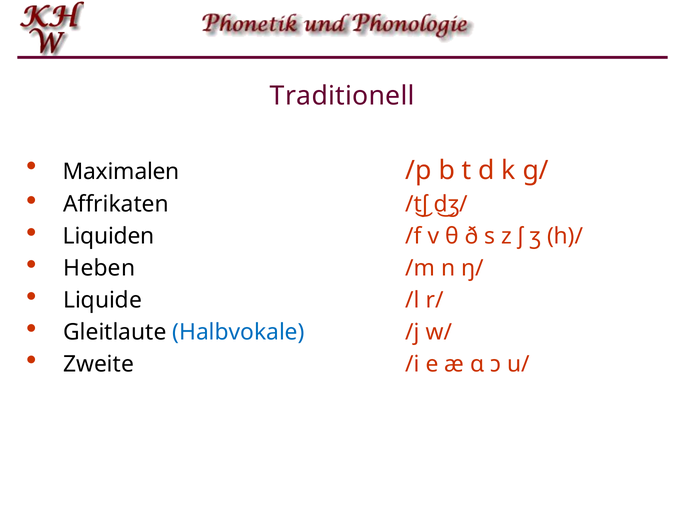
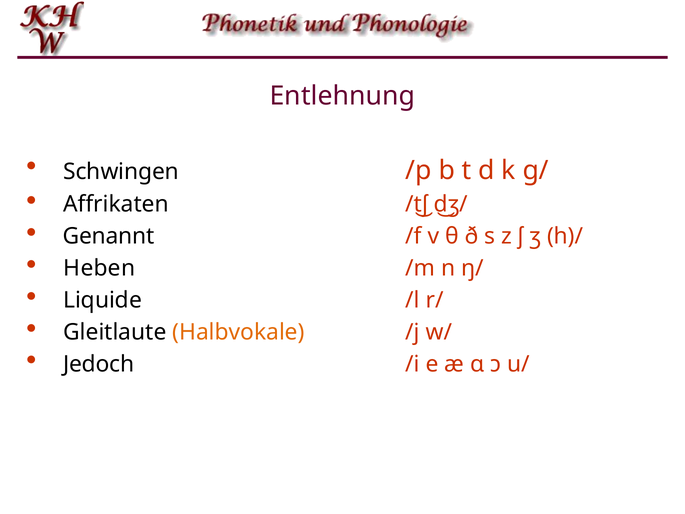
Traditionell: Traditionell -> Entlehnung
Maximalen: Maximalen -> Schwingen
Liquiden: Liquiden -> Genannt
Halbvokale colour: blue -> orange
Zweite: Zweite -> Jedoch
